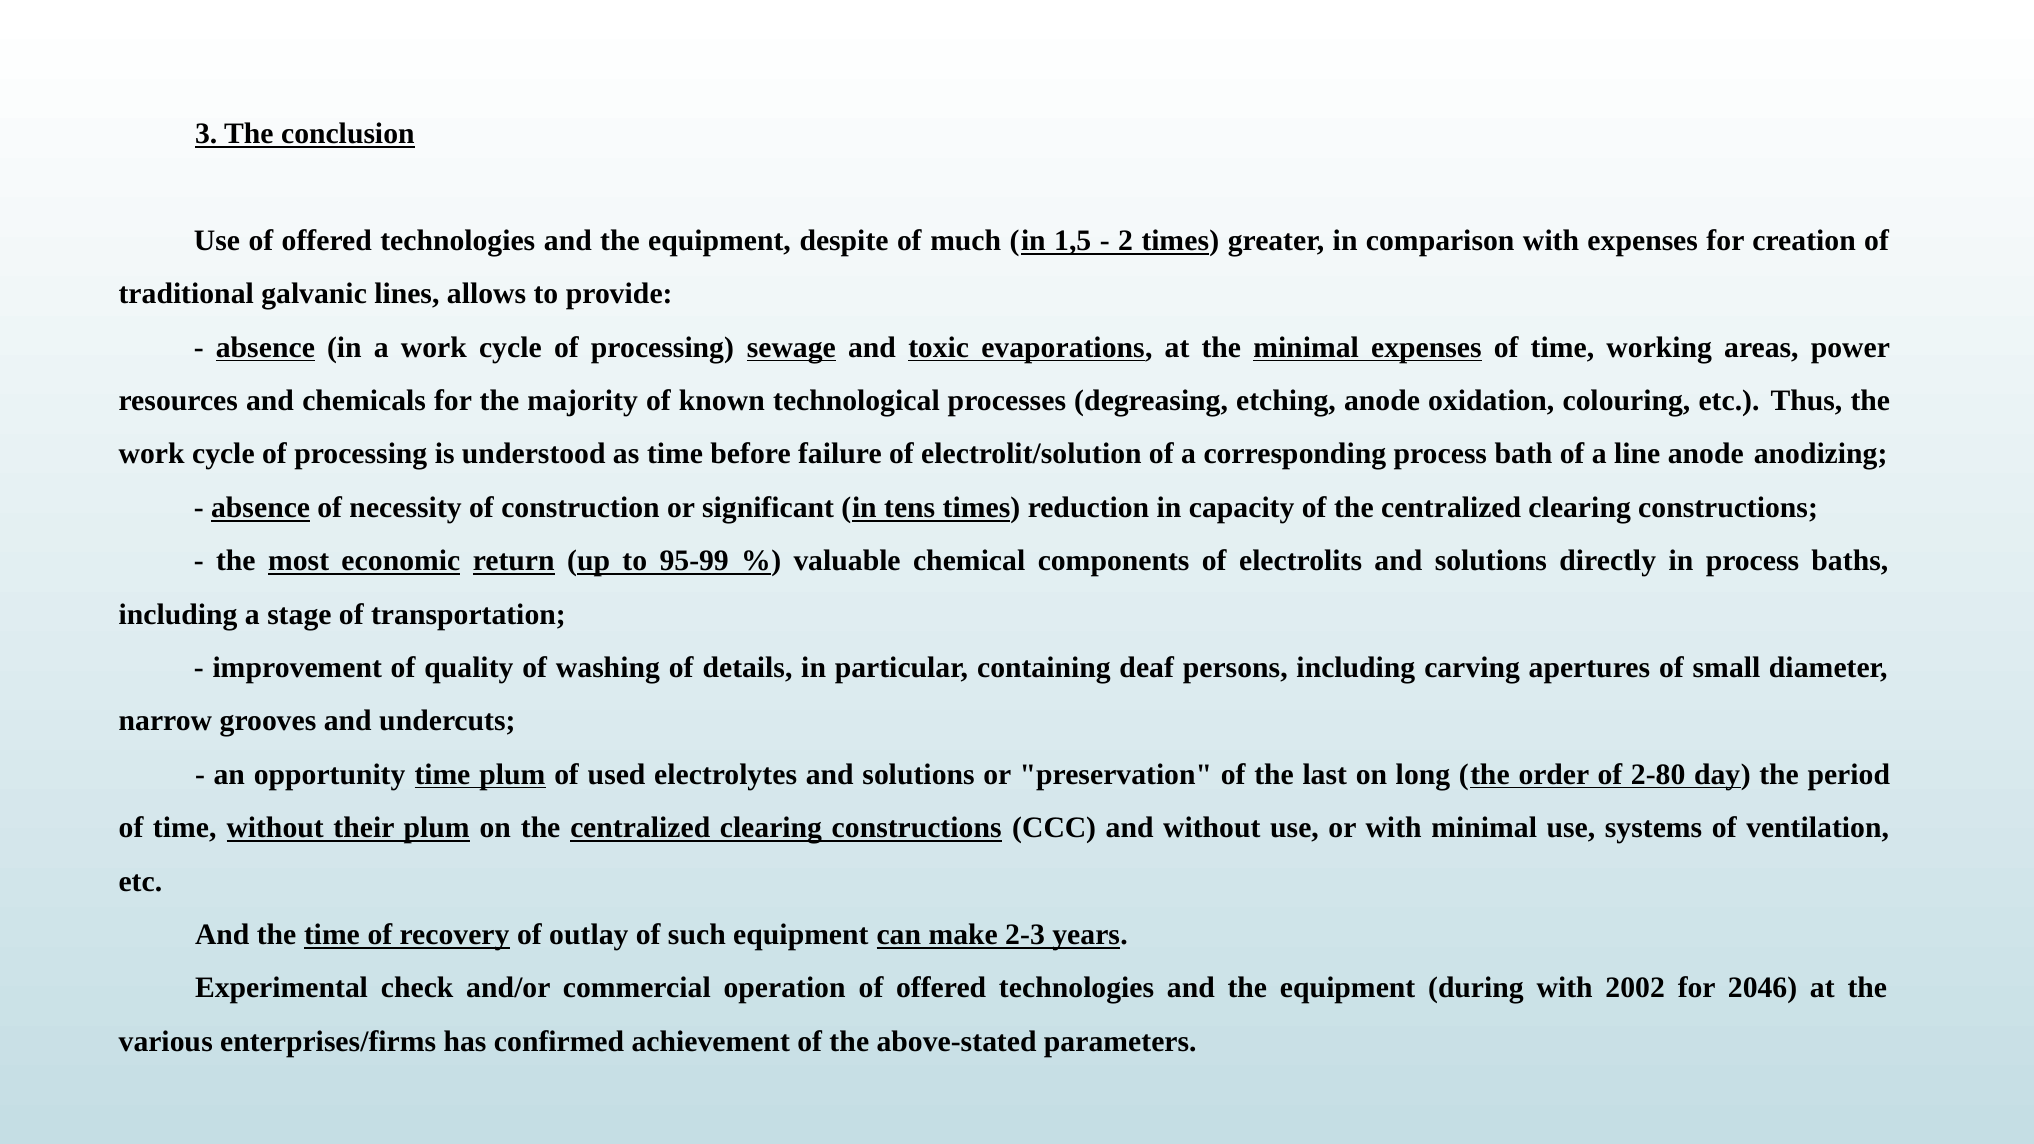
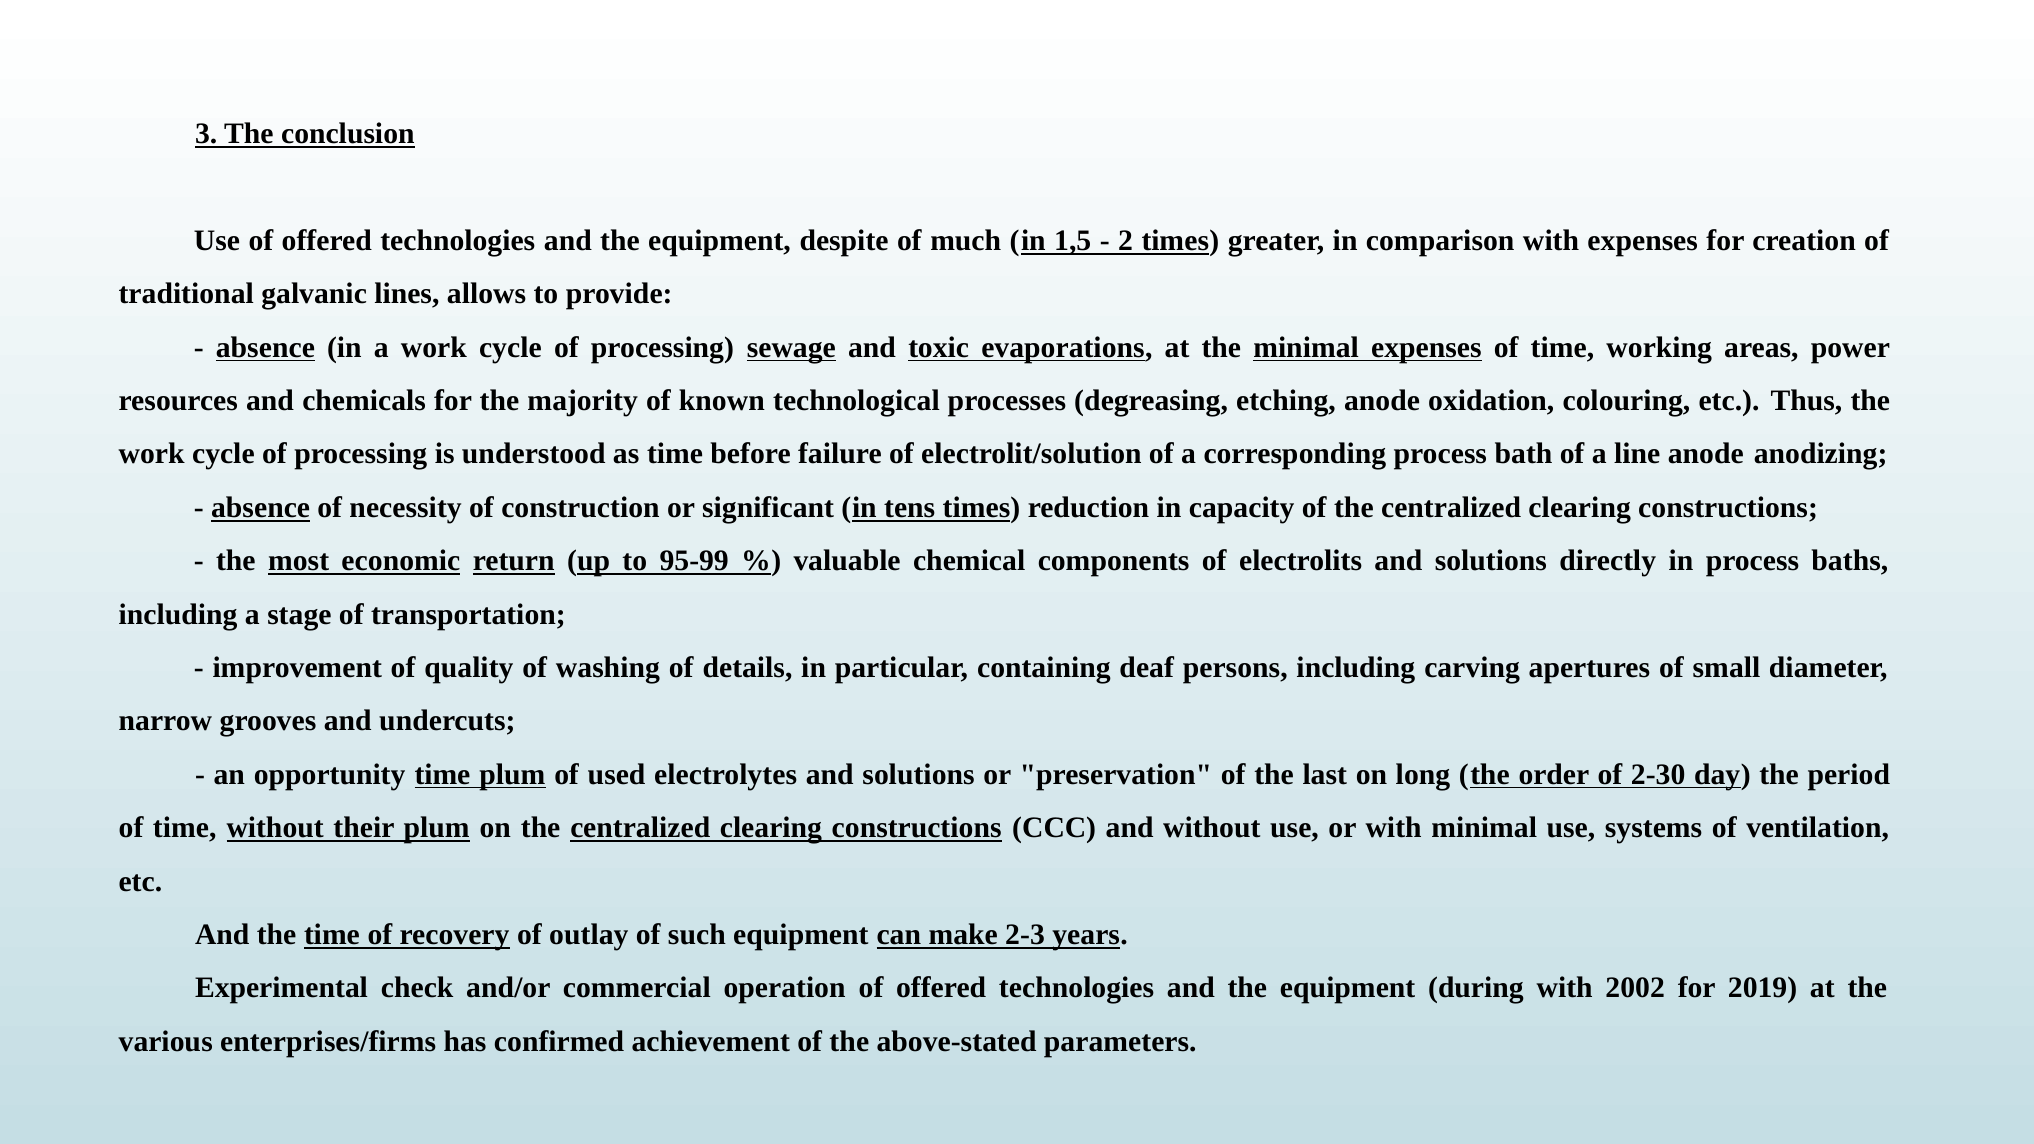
2-80: 2-80 -> 2-30
2046: 2046 -> 2019
